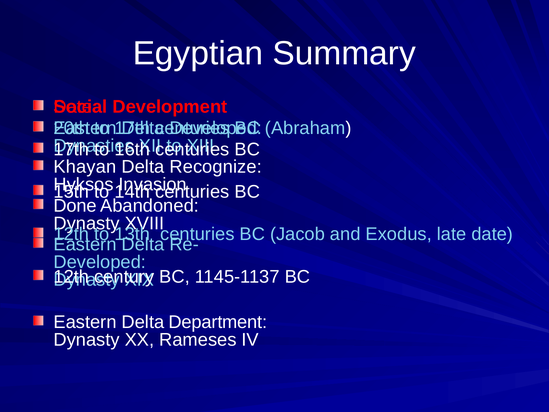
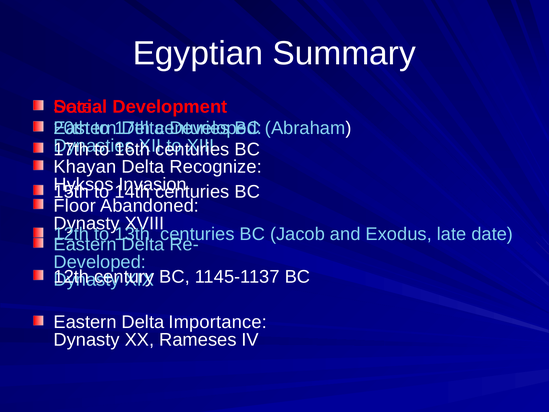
Done: Done -> Floor
Department: Department -> Importance
